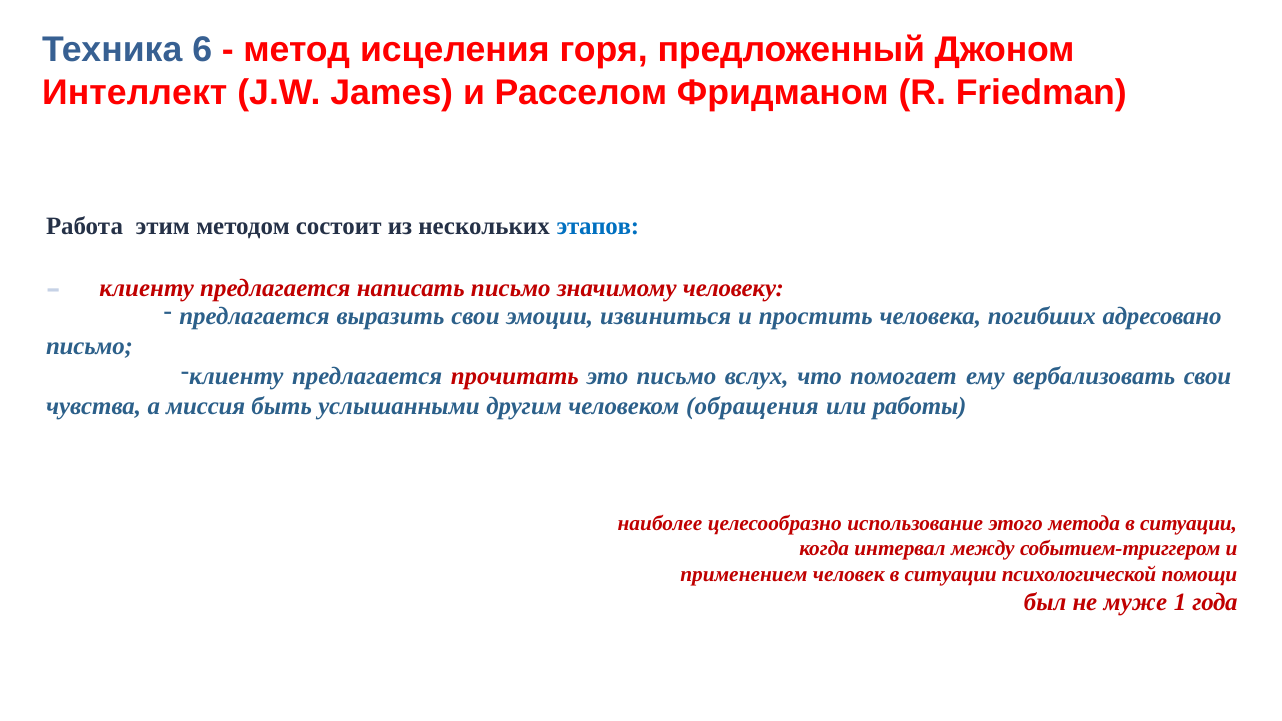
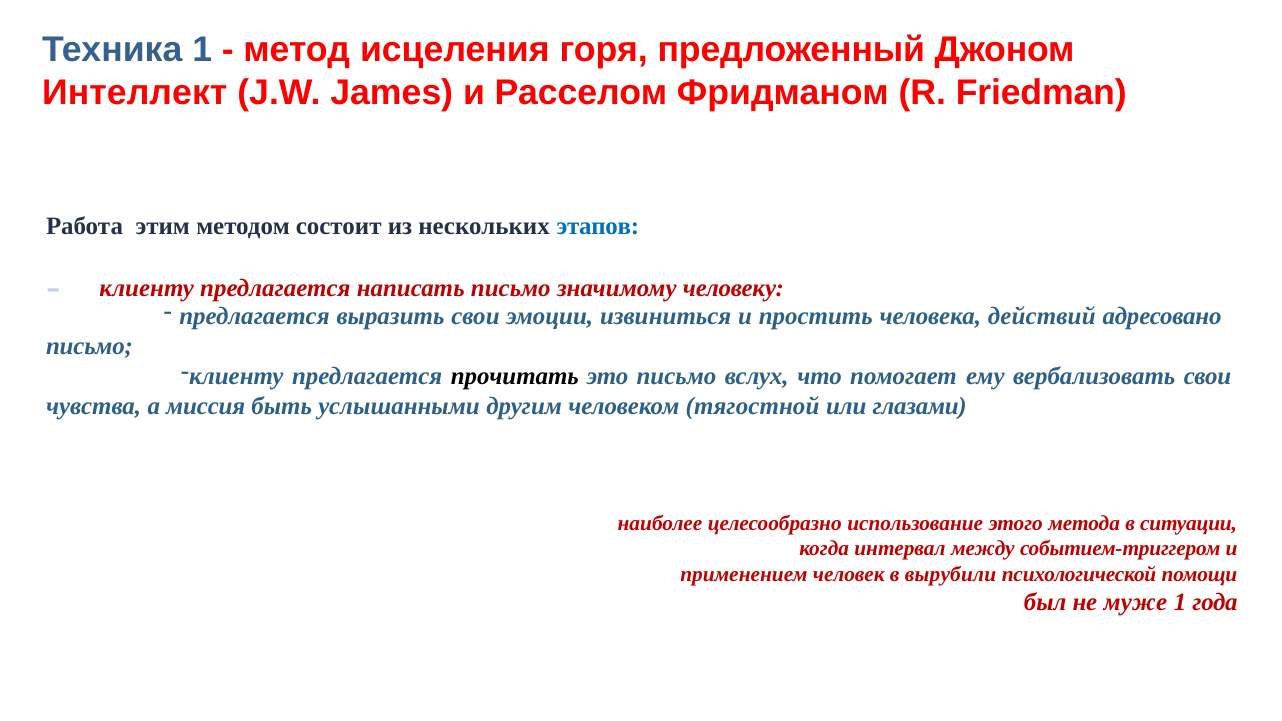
Техника 6: 6 -> 1
погибших: погибших -> действий
прочитать colour: red -> black
обращения: обращения -> тягостной
работы: работы -> глазами
ситуации at (951, 575): ситуации -> вырубили
